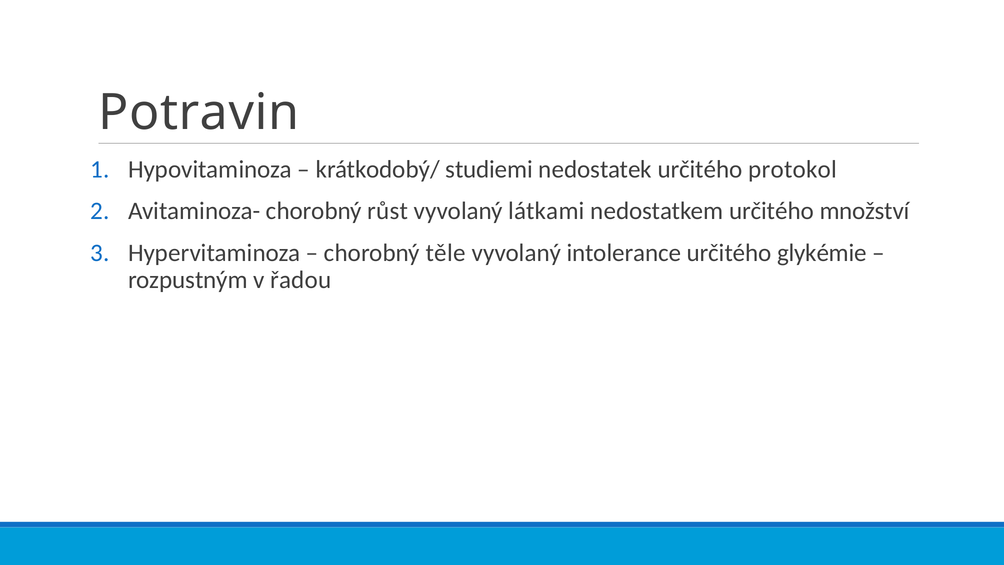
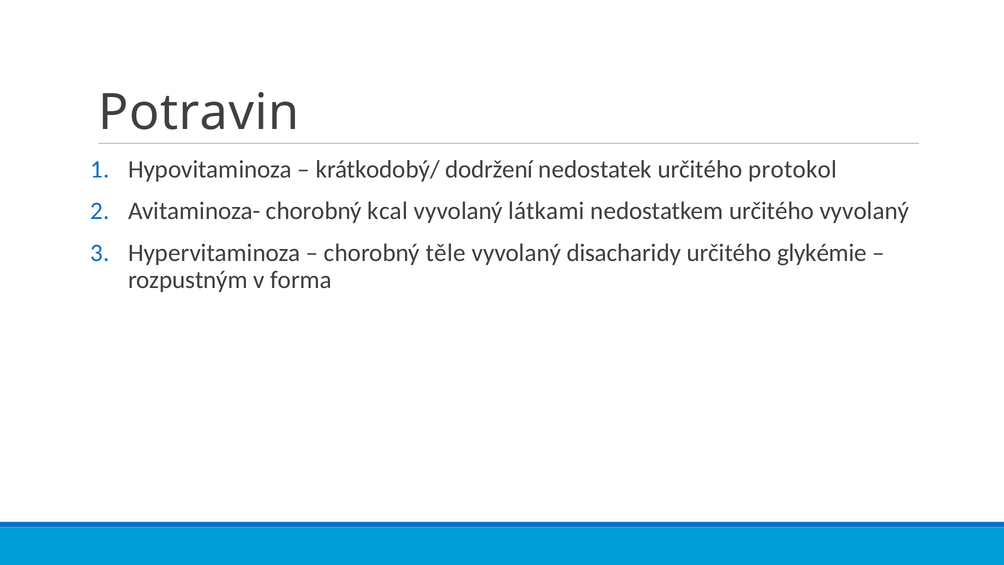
studiemi: studiemi -> dodržení
růst: růst -> kcal
určitého množství: množství -> vyvolaný
intolerance: intolerance -> disacharidy
řadou: řadou -> forma
